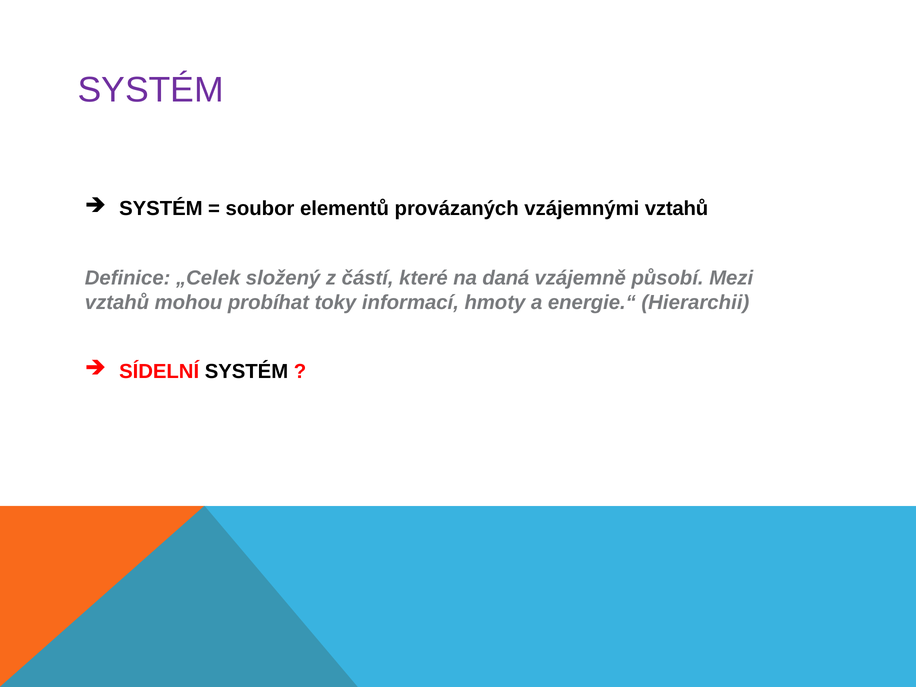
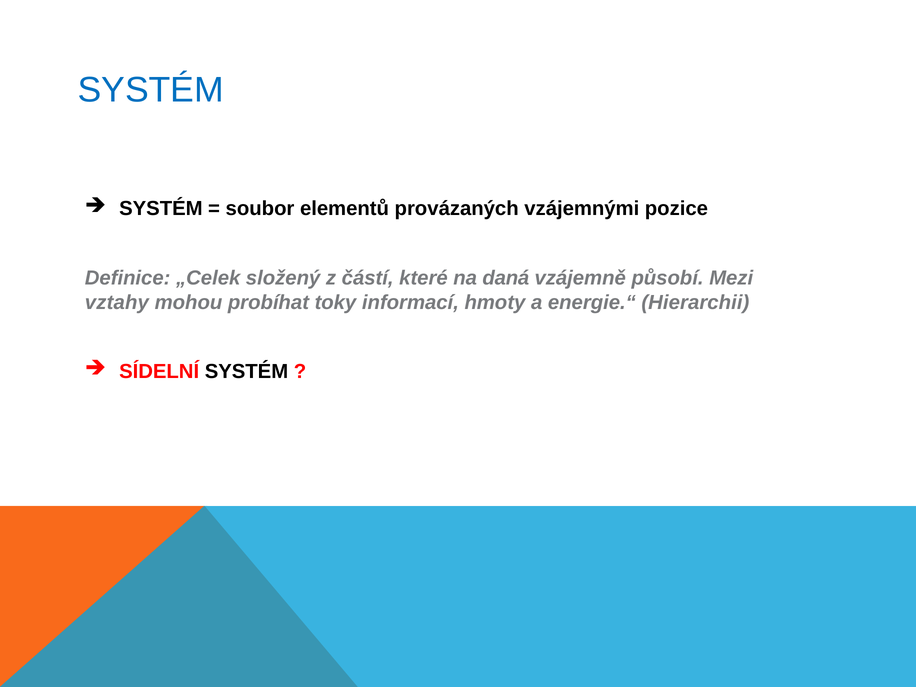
SYSTÉM at (151, 90) colour: purple -> blue
vzájemnými vztahů: vztahů -> pozice
vztahů at (117, 302): vztahů -> vztahy
